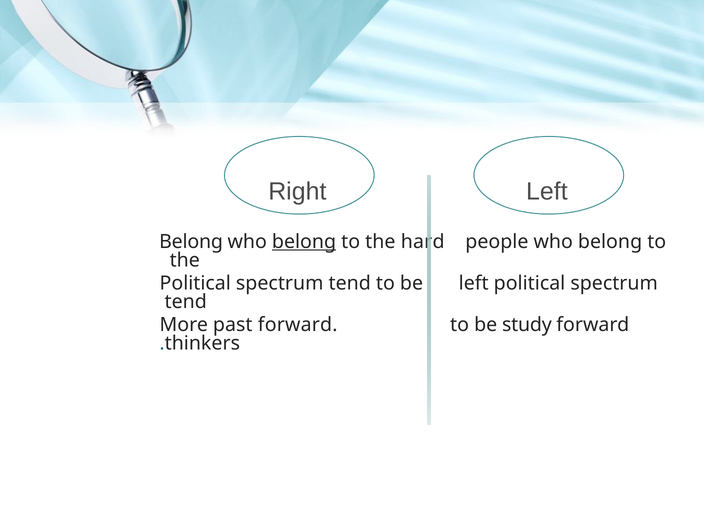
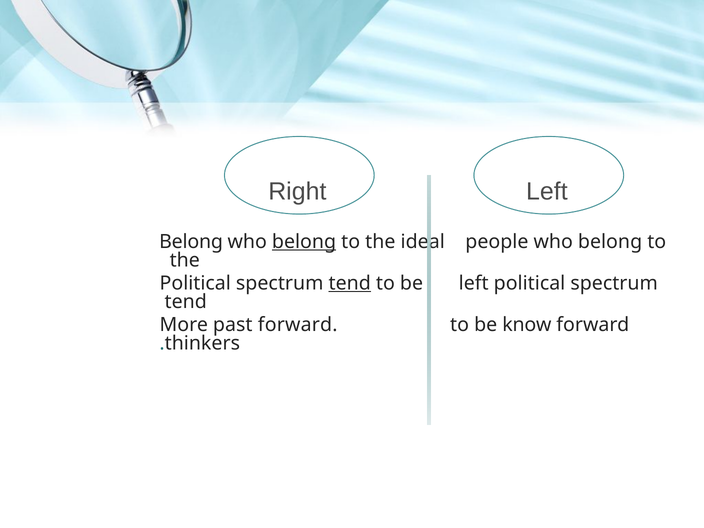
hard: hard -> ideal
tend at (350, 283) underline: none -> present
study: study -> know
